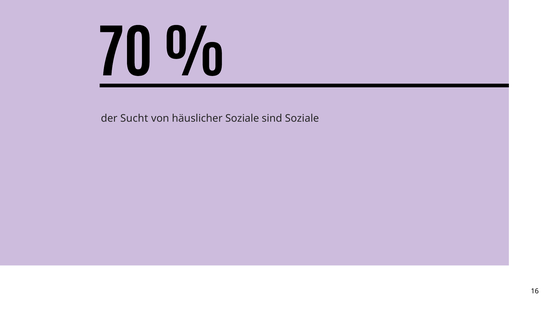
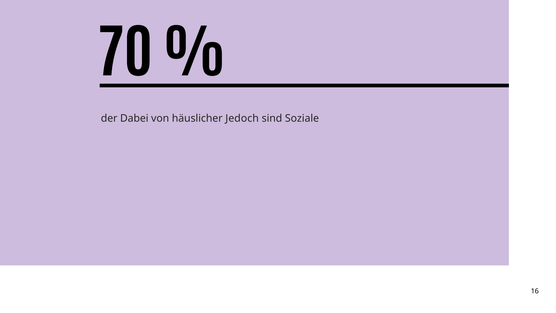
Sucht: Sucht -> Dabei
häuslicher Soziale: Soziale -> Jedoch
